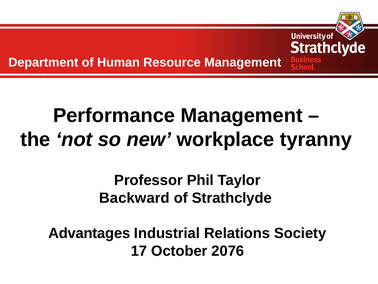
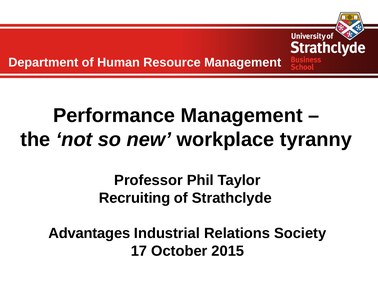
Backward: Backward -> Recruiting
2076: 2076 -> 2015
